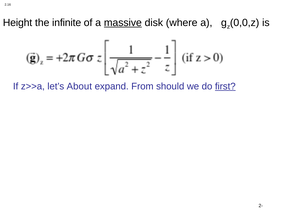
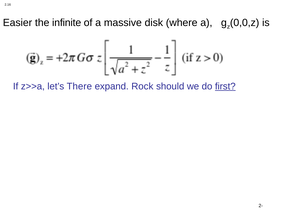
Height: Height -> Easier
massive underline: present -> none
About: About -> There
From: From -> Rock
